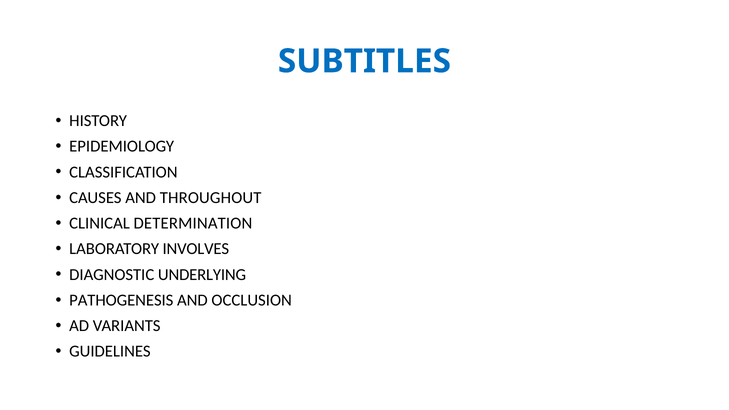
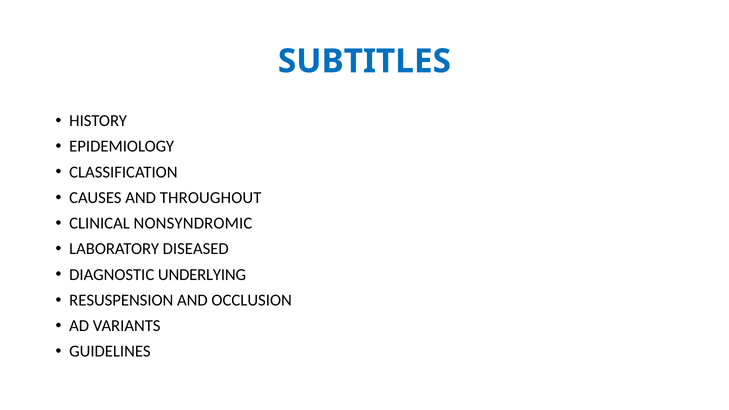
DETERMINATION: DETERMINATION -> NONSYNDROMIC
INVOLVES: INVOLVES -> DISEASED
PATHOGENESIS: PATHOGENESIS -> RESUSPENSION
